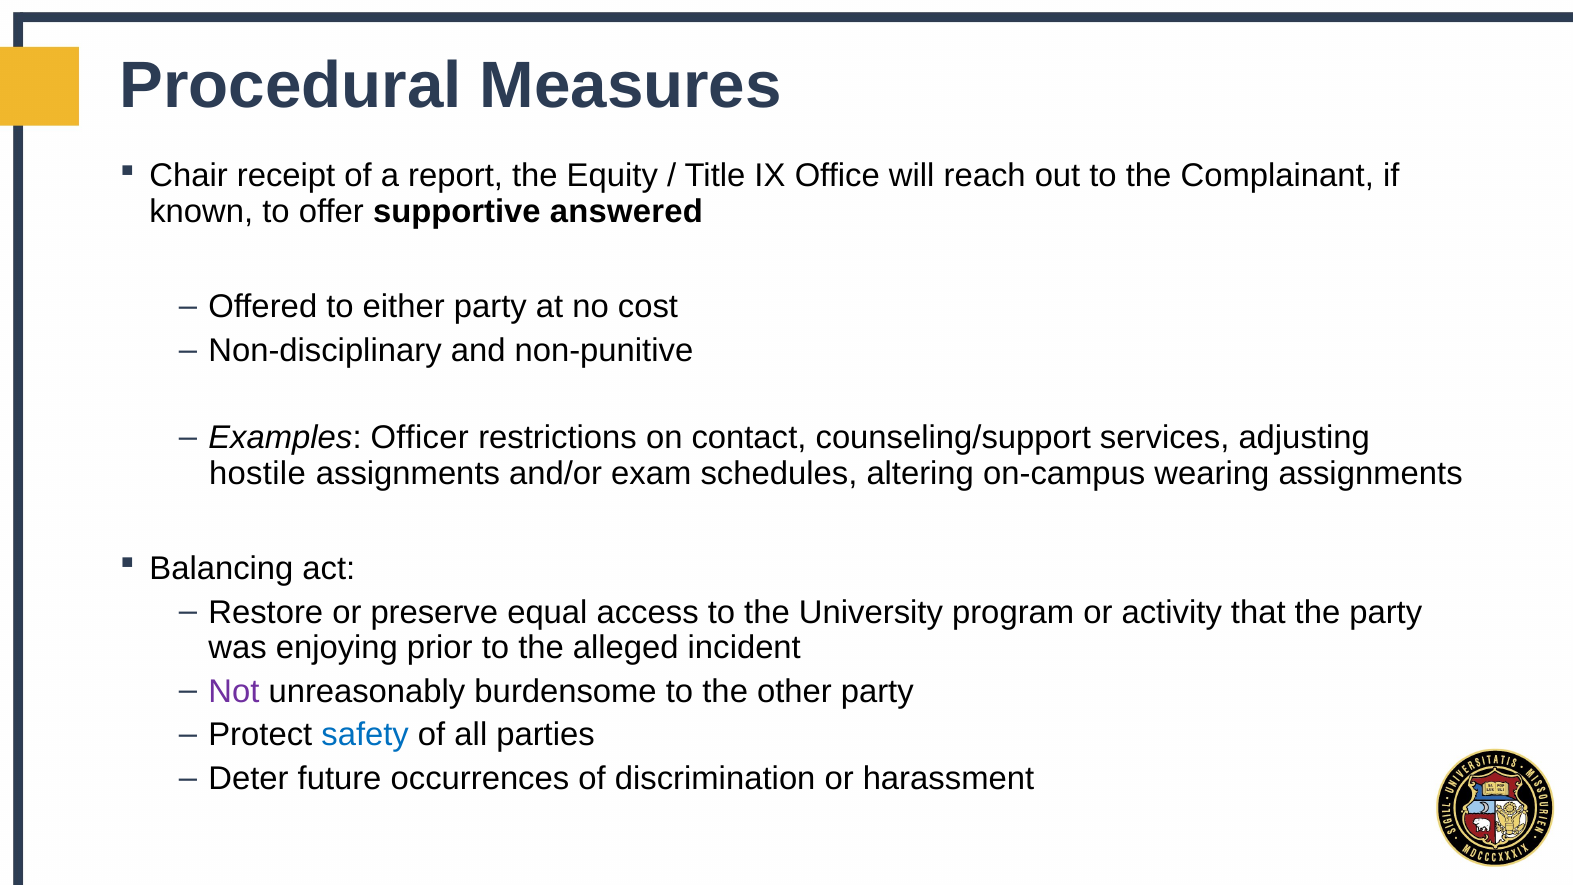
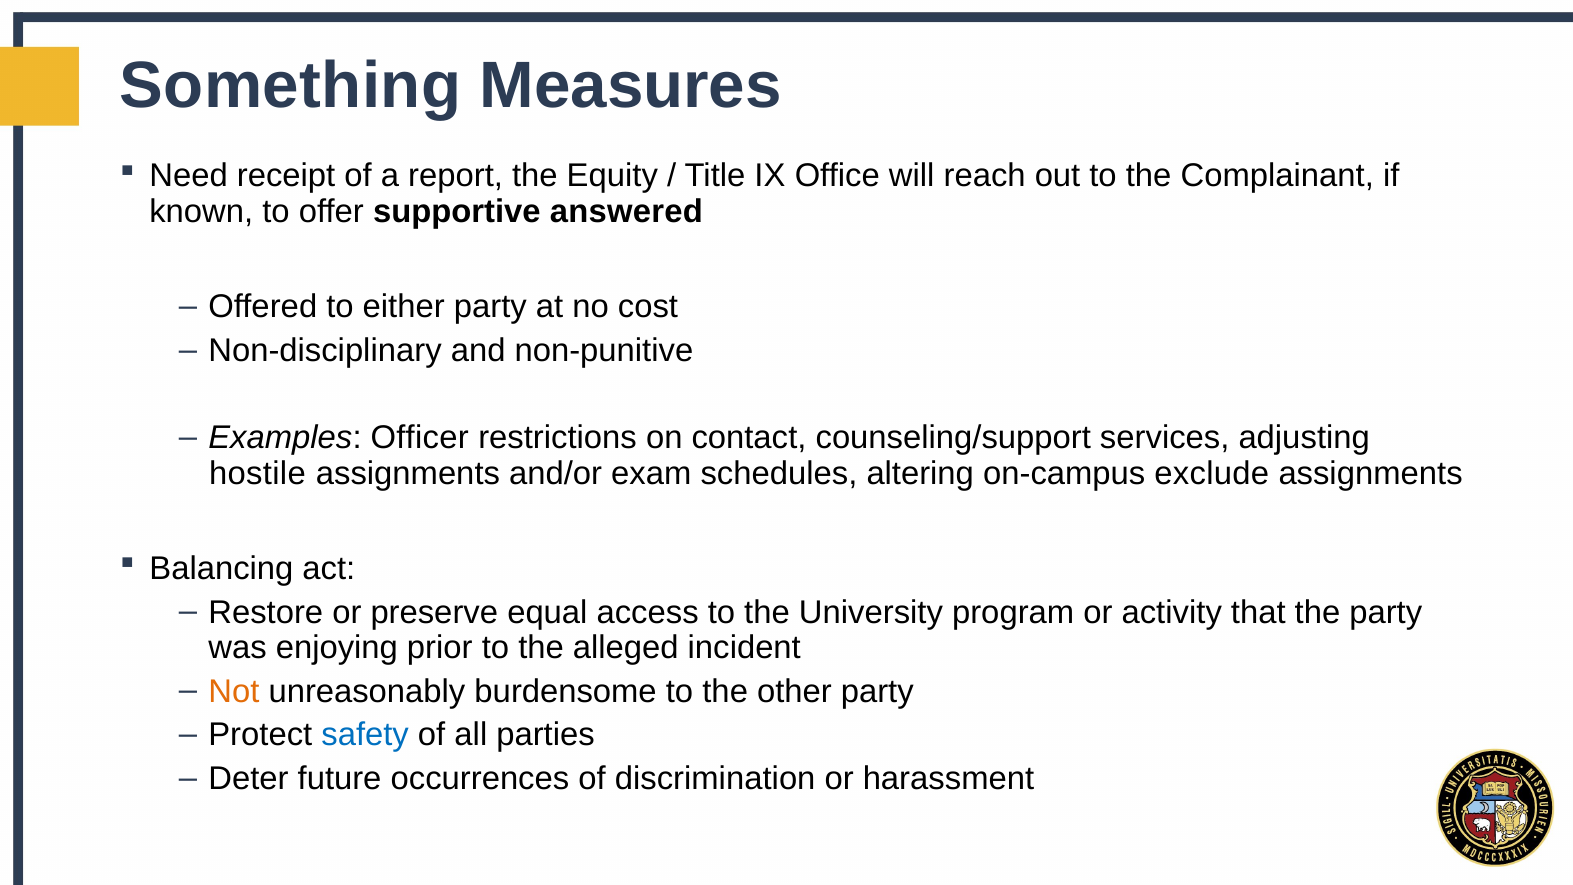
Procedural: Procedural -> Something
Chair: Chair -> Need
wearing: wearing -> exclude
Not colour: purple -> orange
